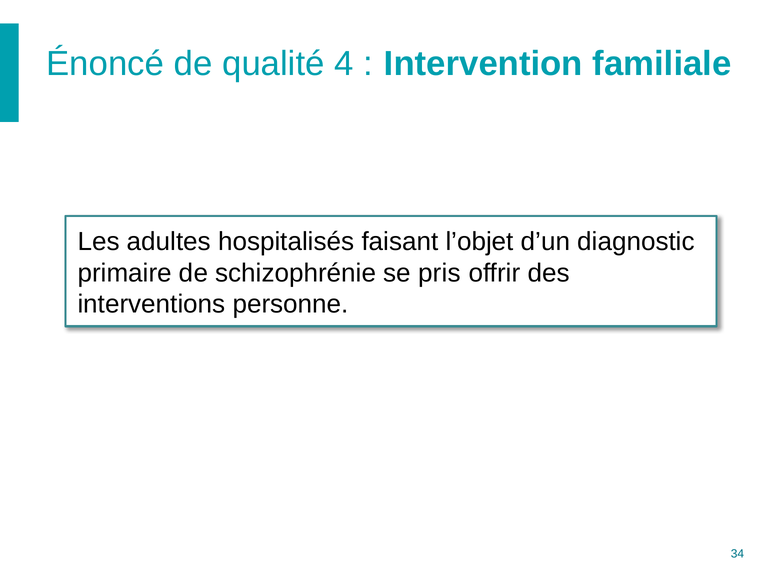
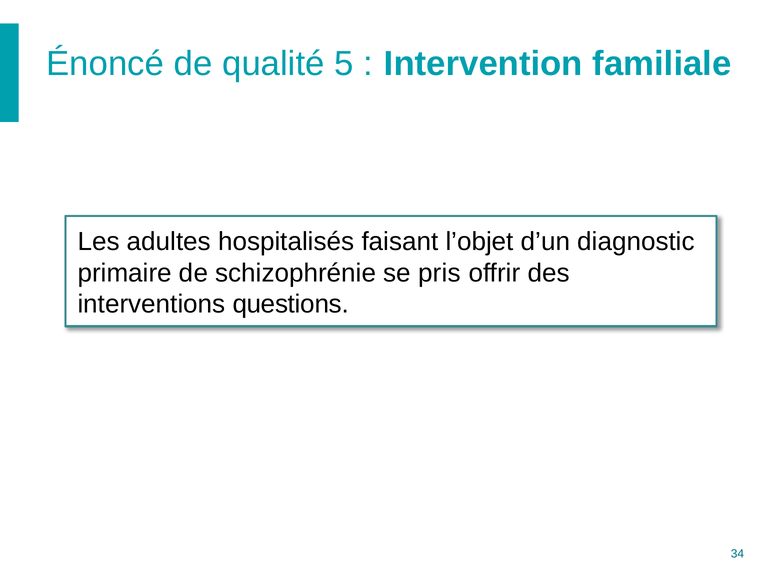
4: 4 -> 5
personne: personne -> questions
